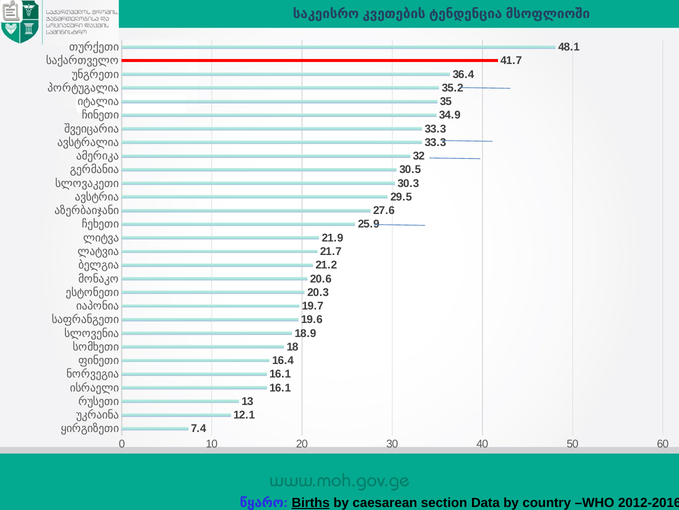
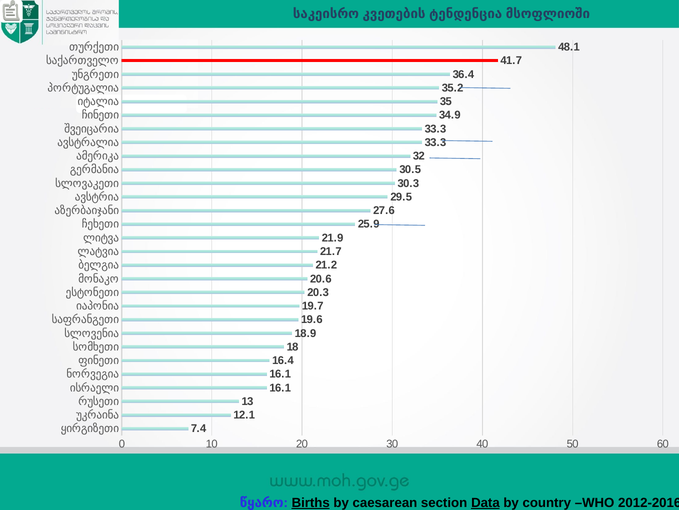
Data underline: none -> present
